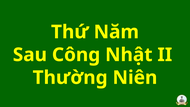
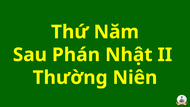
Công: Công -> Phán
